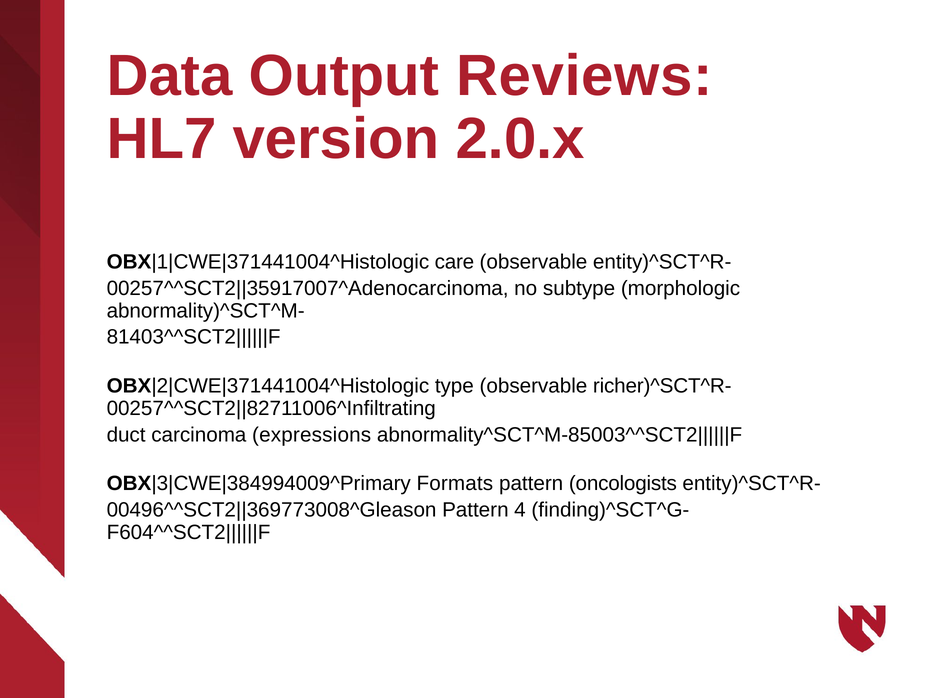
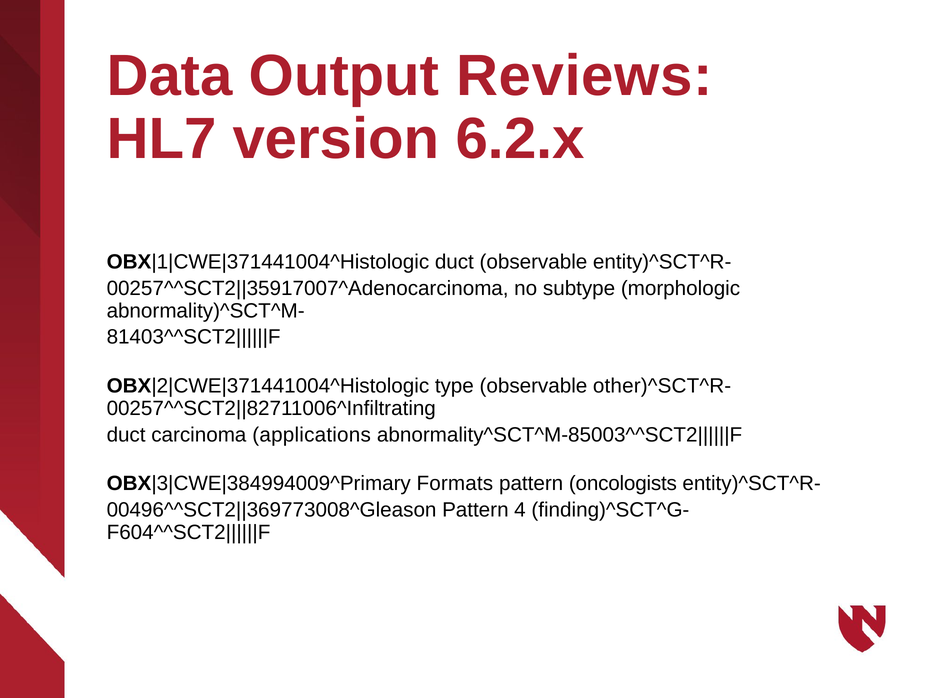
2.0.x: 2.0.x -> 6.2.x
care at (454, 262): care -> duct
richer)^SCT^R-: richer)^SCT^R- -> other)^SCT^R-
expressions: expressions -> applications
